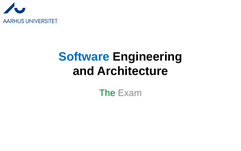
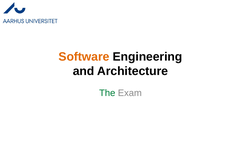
Software colour: blue -> orange
